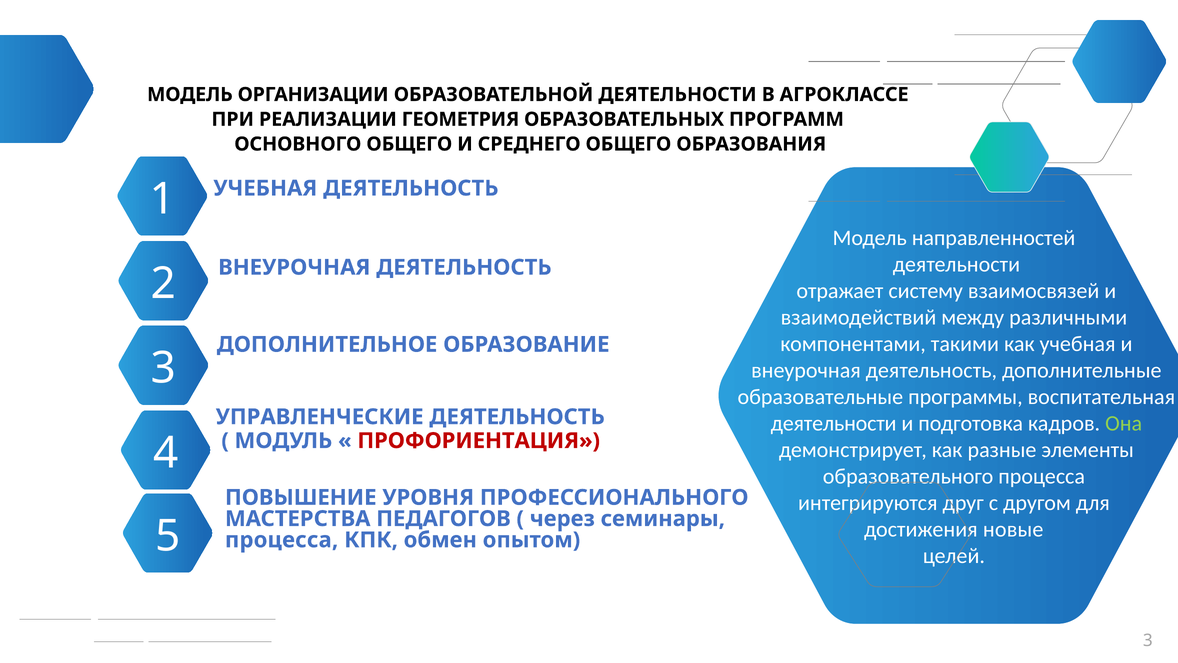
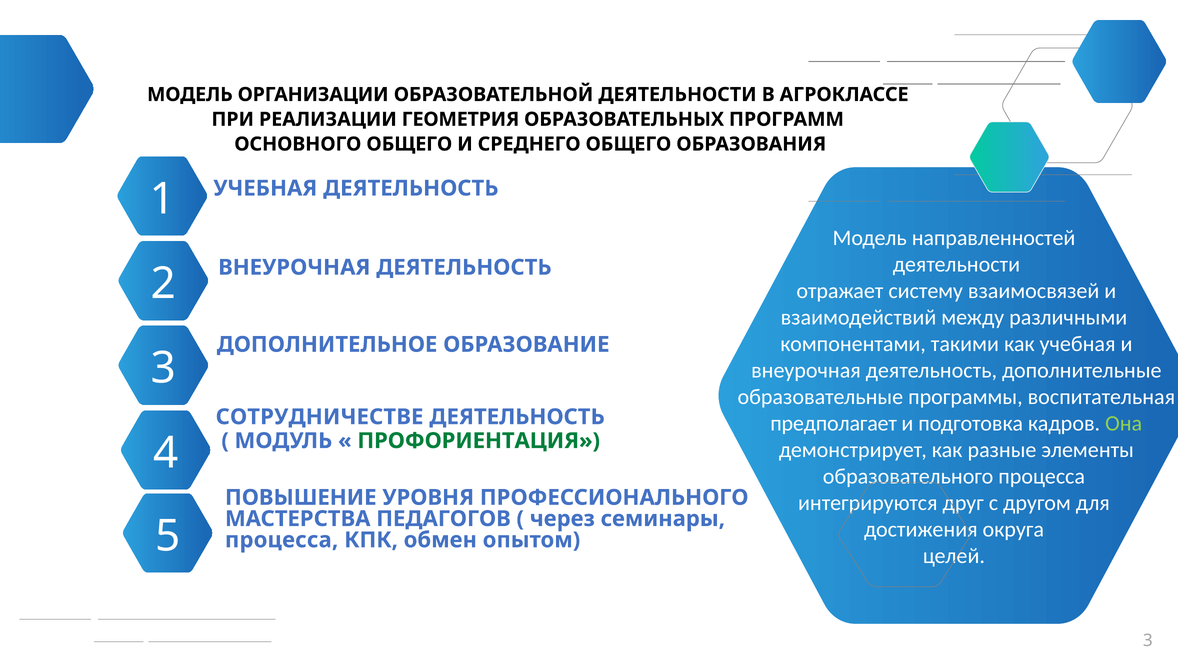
УПРАВЛЕНЧЕСКИЕ: УПРАВЛЕНЧЕСКИЕ -> СОТРУДНИЧЕСТВЕ
деятельности at (834, 423): деятельности -> предполагает
ПРОФОРИЕНТАЦИЯ colour: red -> green
новые: новые -> округа
